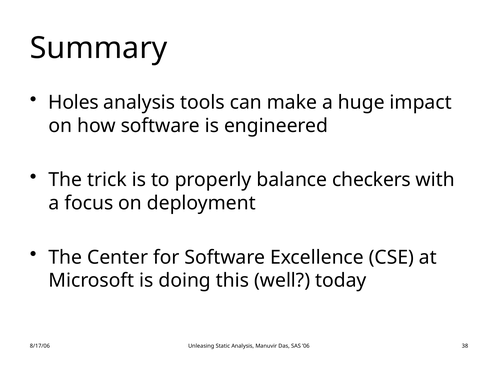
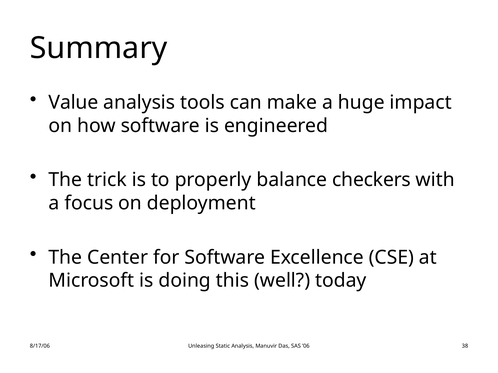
Holes: Holes -> Value
